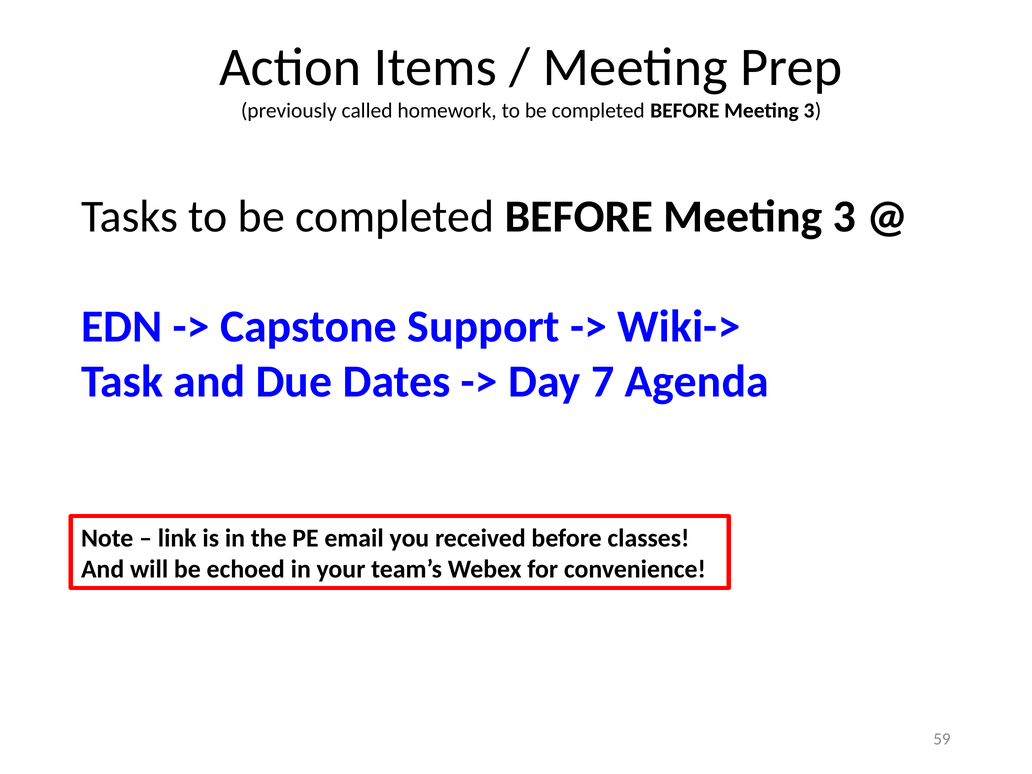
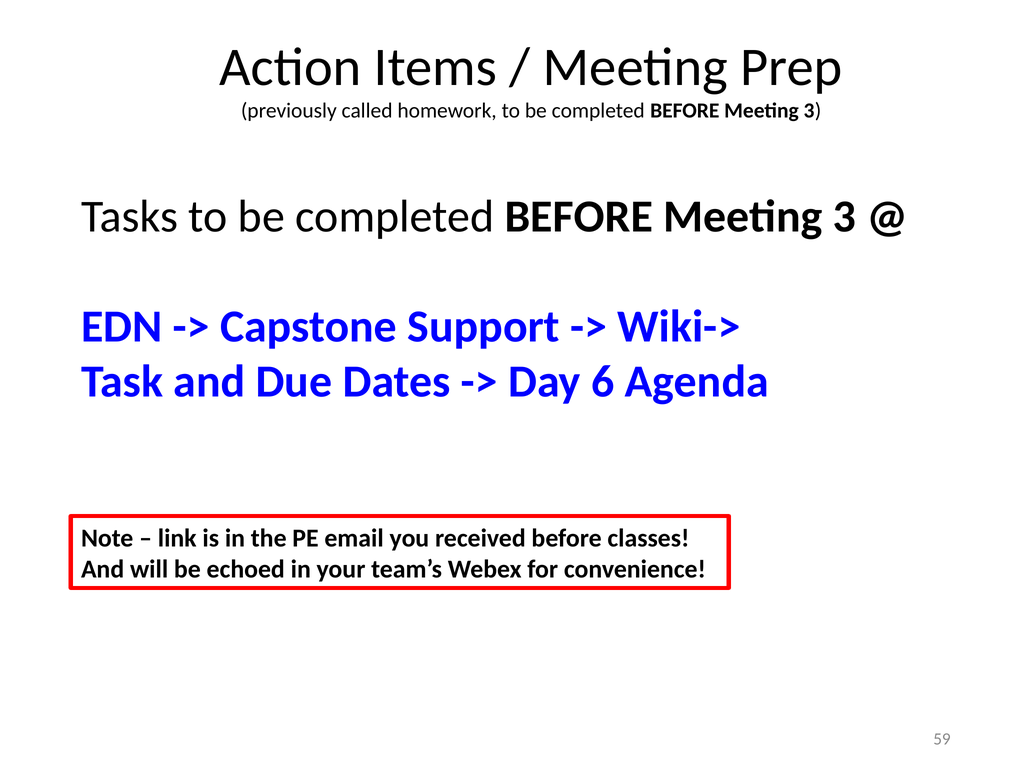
7: 7 -> 6
